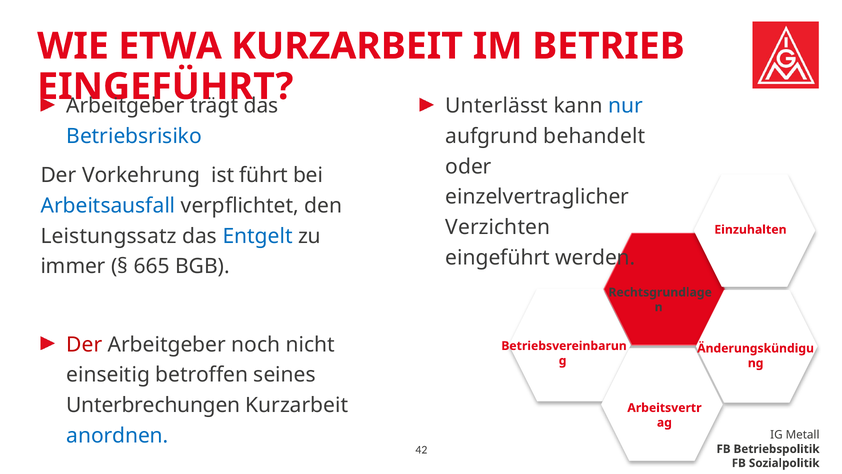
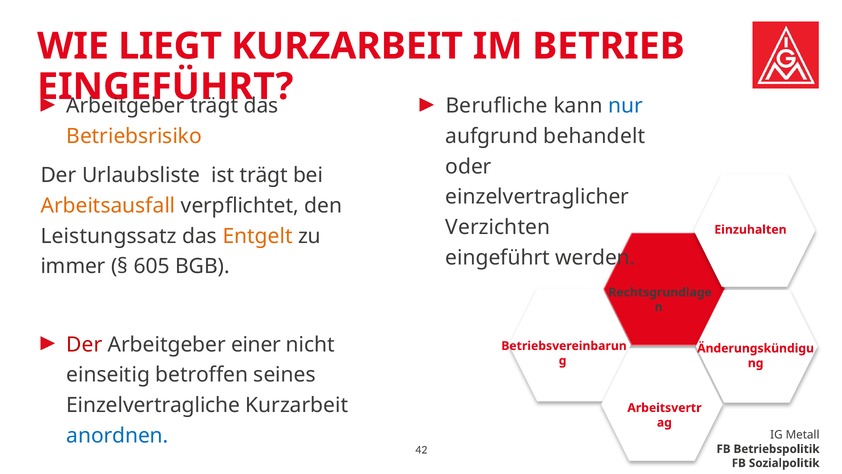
ETWA: ETWA -> LIEGT
Unterlässt: Unterlässt -> Berufliche
Betriebsrisiko colour: blue -> orange
Vorkehrung: Vorkehrung -> Urlaubsliste
ist führt: führt -> trägt
Arbeitsausfall colour: blue -> orange
Entgelt colour: blue -> orange
665: 665 -> 605
noch: noch -> einer
Unterbrechungen: Unterbrechungen -> Einzelvertragliche
